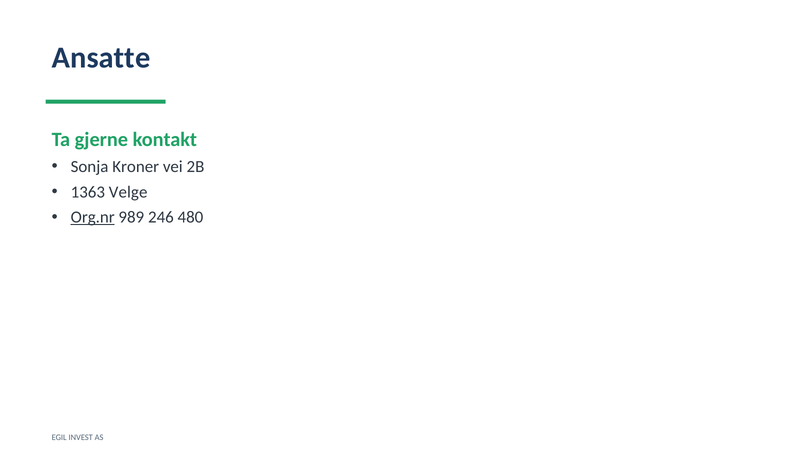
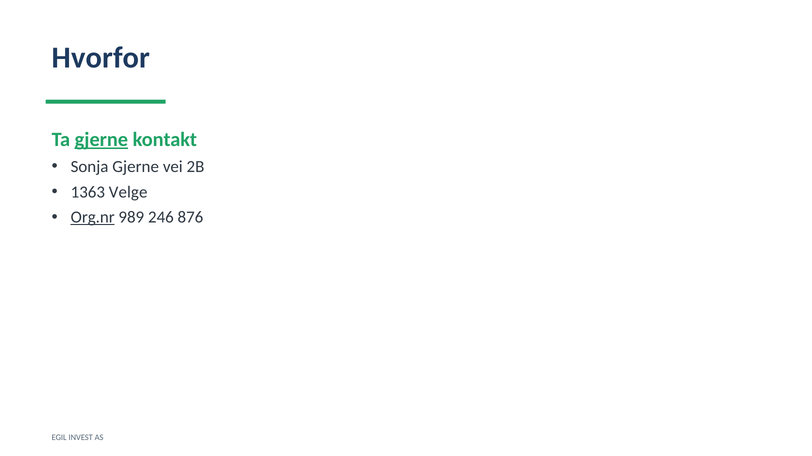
Ansatte: Ansatte -> Hvorfor
gjerne at (101, 140) underline: none -> present
Sonja Kroner: Kroner -> Gjerne
480: 480 -> 876
